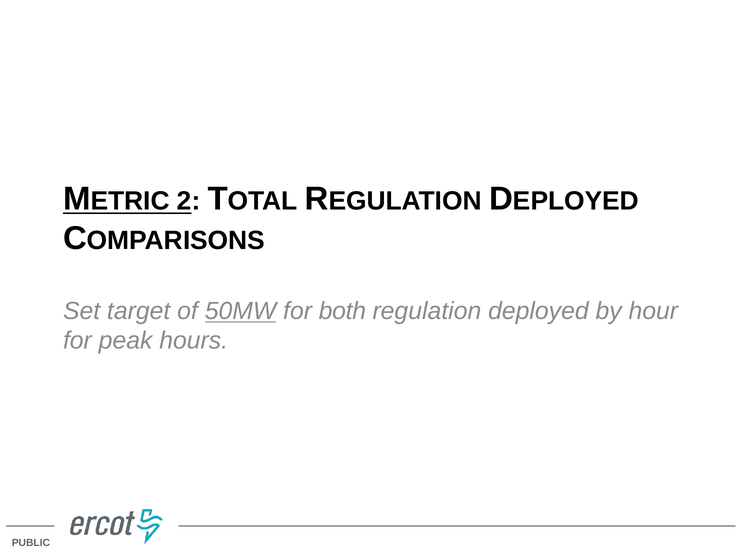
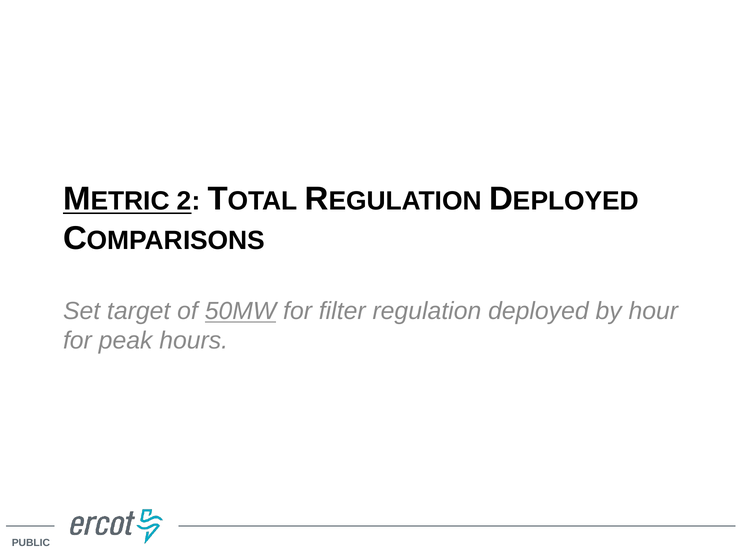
both: both -> filter
